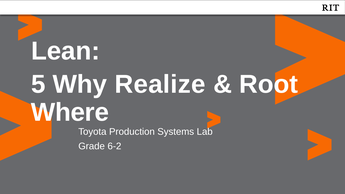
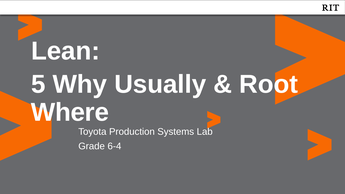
Realize: Realize -> Usually
6-2: 6-2 -> 6-4
